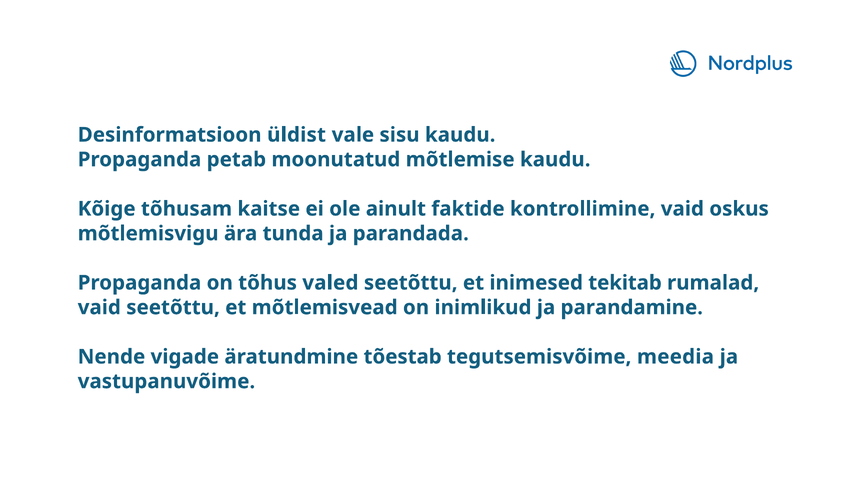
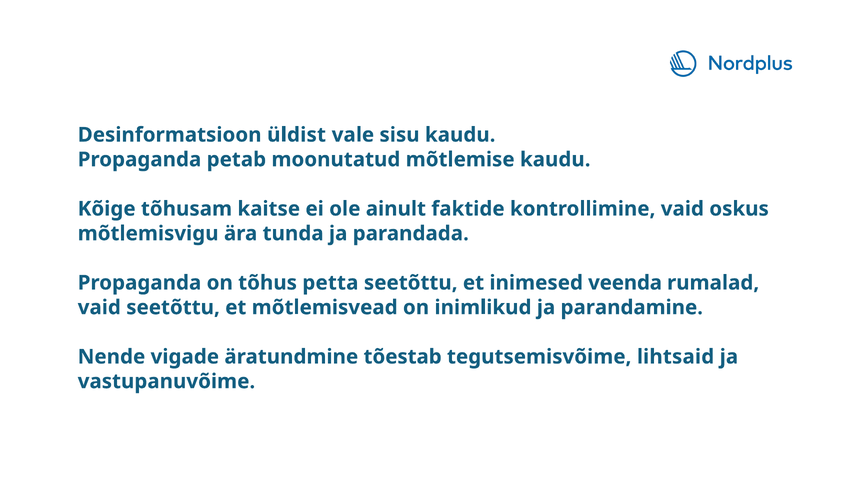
valed: valed -> petta
tekitab: tekitab -> veenda
meedia: meedia -> lihtsaid
